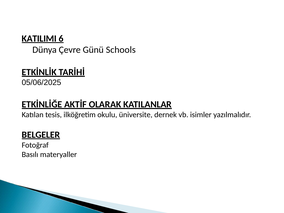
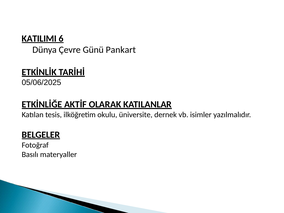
Schools: Schools -> Pankart
